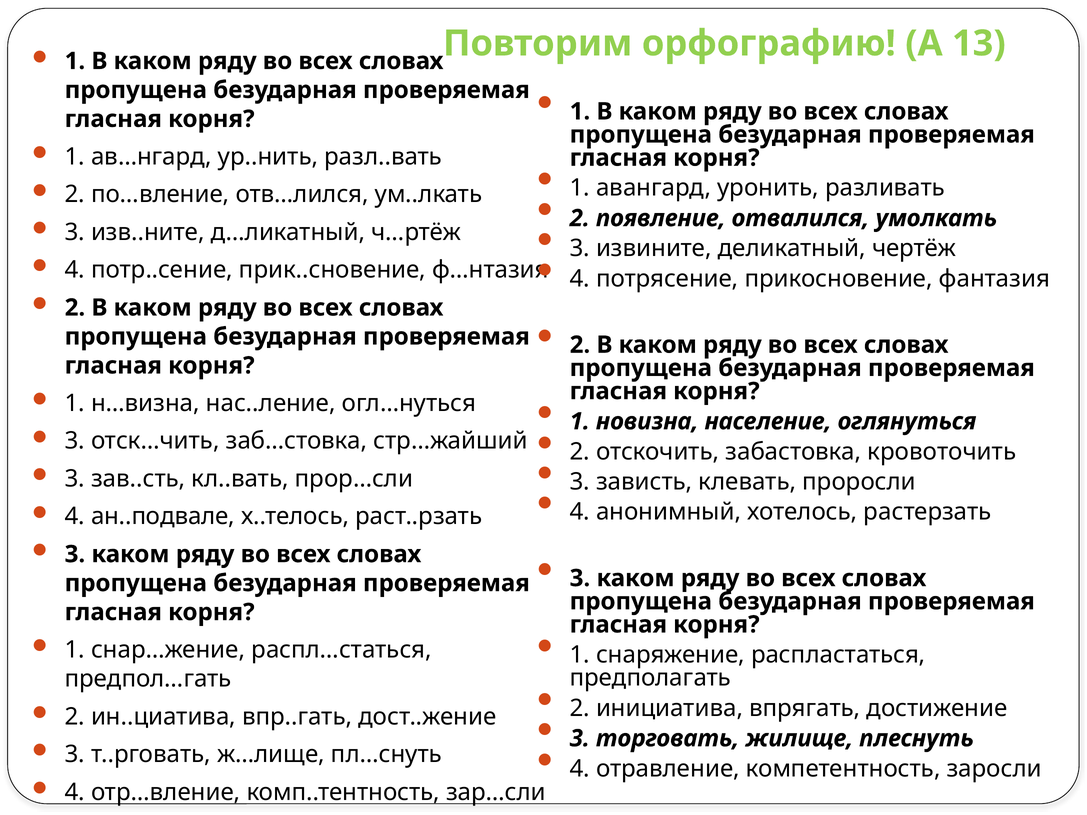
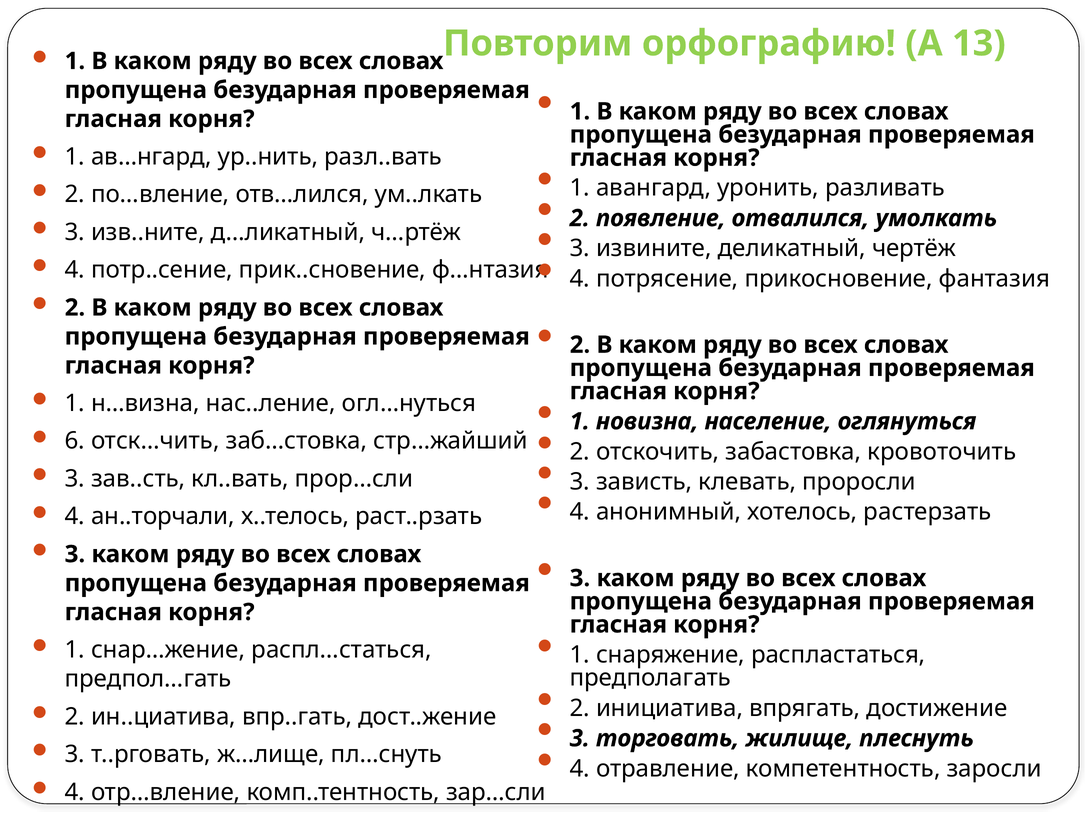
3 at (75, 441): 3 -> 6
ан..подвале: ан..подвале -> ан..торчали
